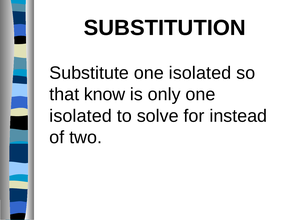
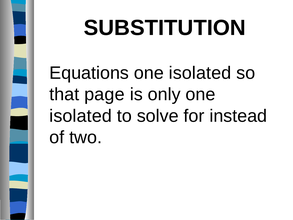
Substitute: Substitute -> Equations
know: know -> page
